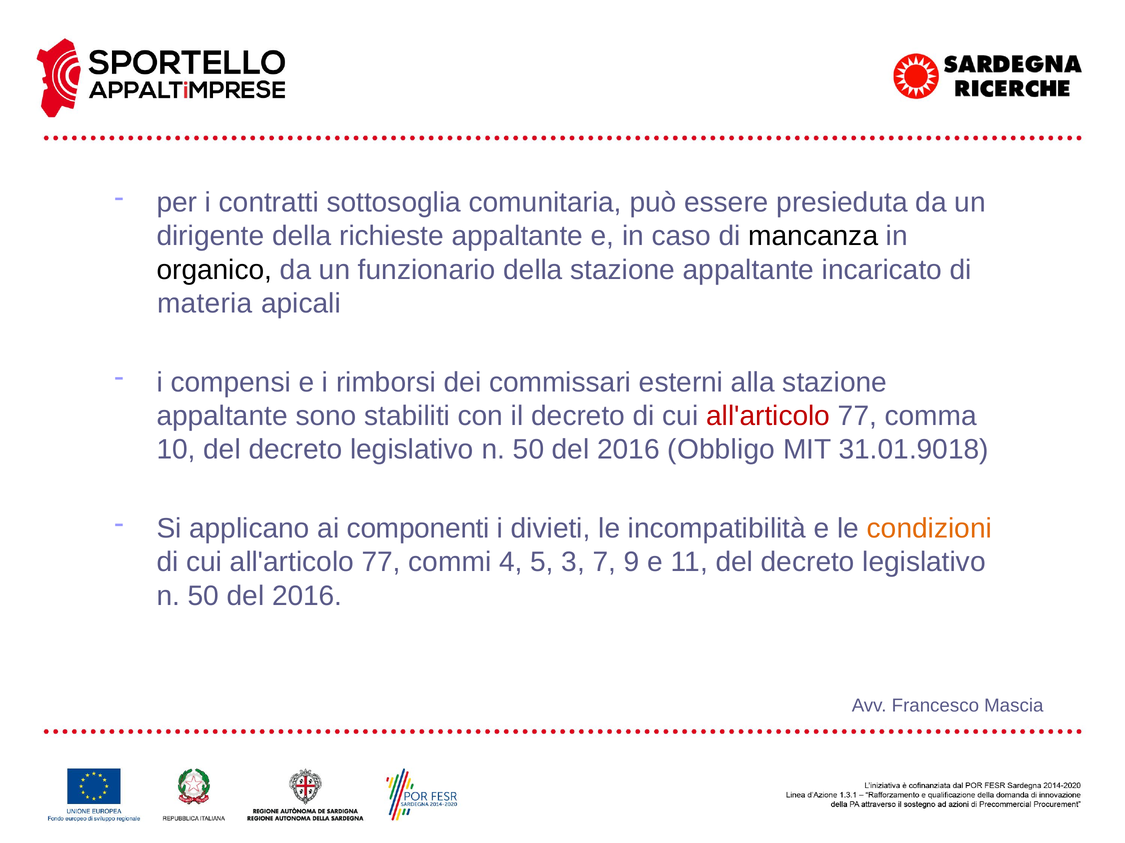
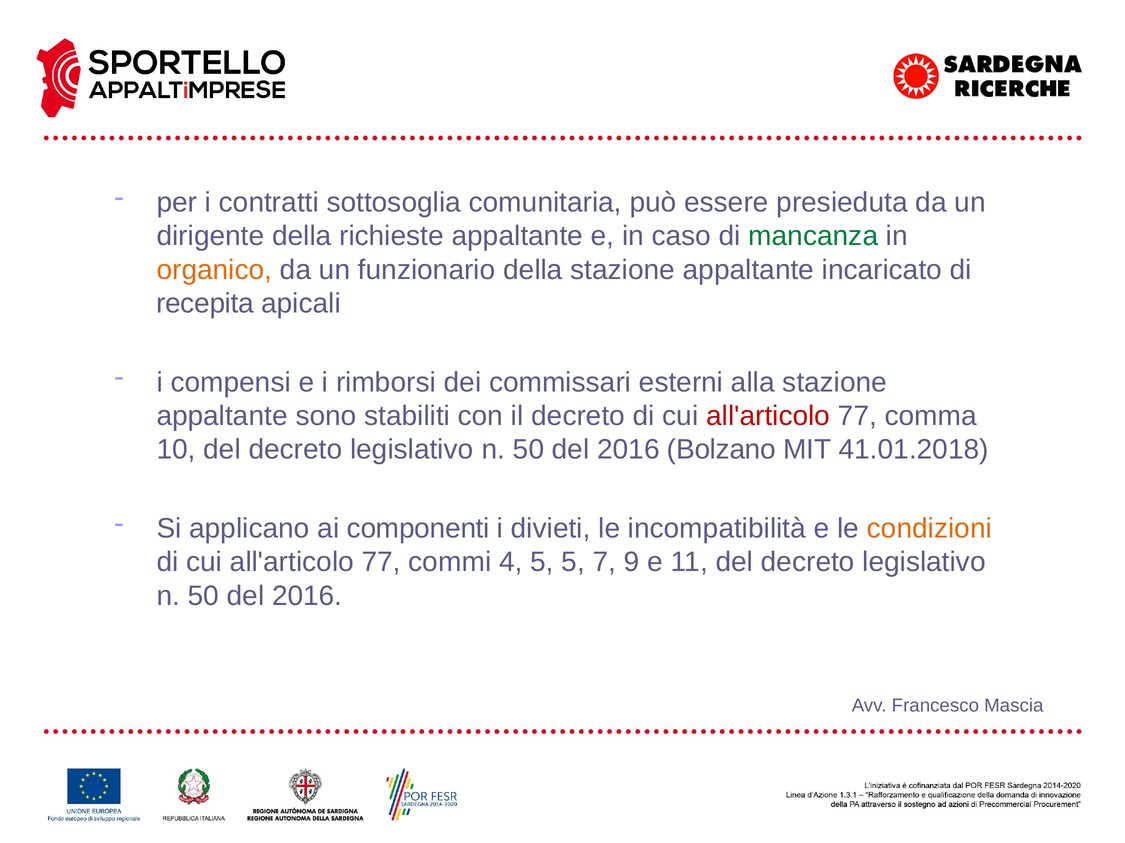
mancanza colour: black -> green
organico colour: black -> orange
materia: materia -> recepita
Obbligo: Obbligo -> Bolzano
31.01.9018: 31.01.9018 -> 41.01.2018
5 3: 3 -> 5
